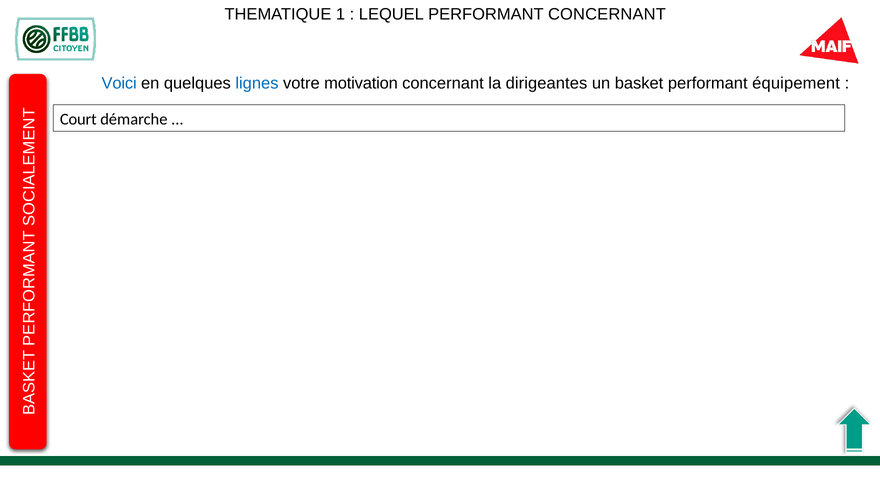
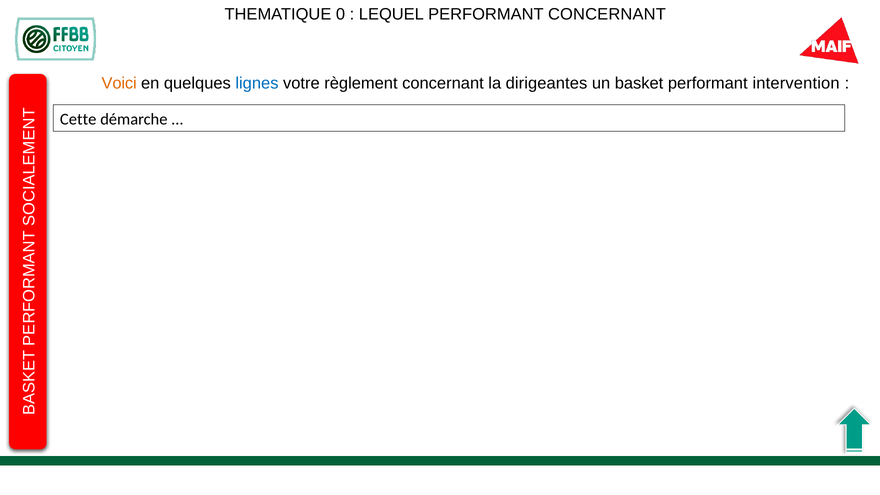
1: 1 -> 0
Voici colour: blue -> orange
motivation: motivation -> règlement
équipement: équipement -> intervention
Court: Court -> Cette
